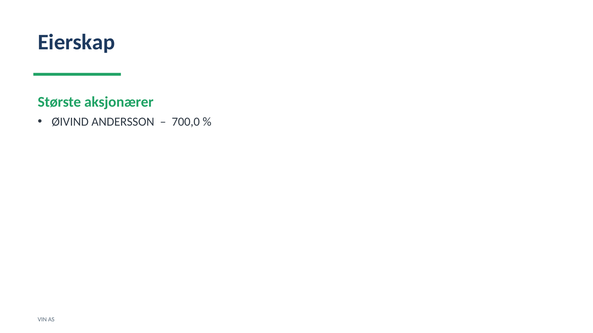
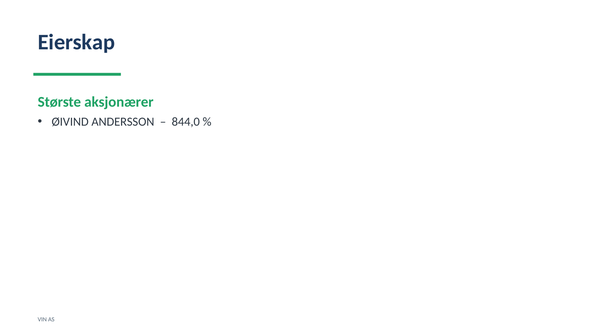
700,0: 700,0 -> 844,0
